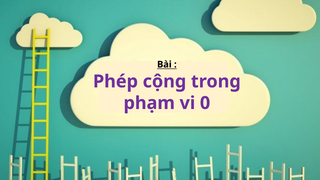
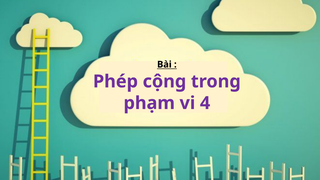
0: 0 -> 4
